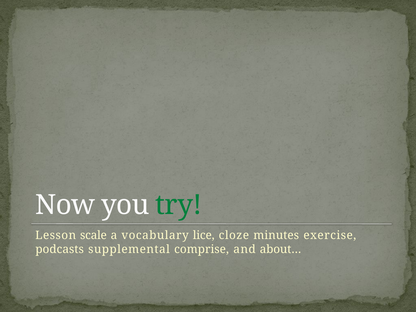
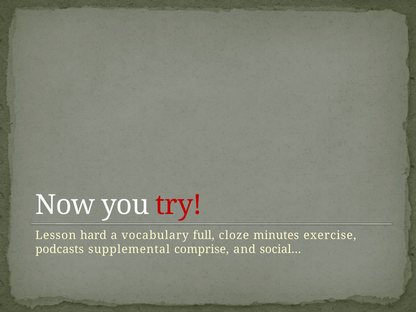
try colour: green -> red
scale: scale -> hard
lice: lice -> full
about…: about… -> social…
